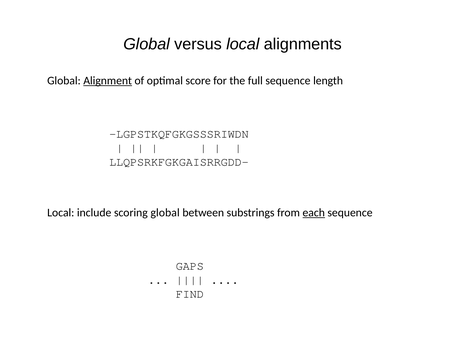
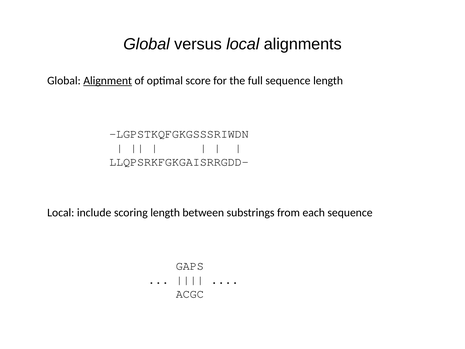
scoring global: global -> length
each underline: present -> none
FIND: FIND -> ACGC
